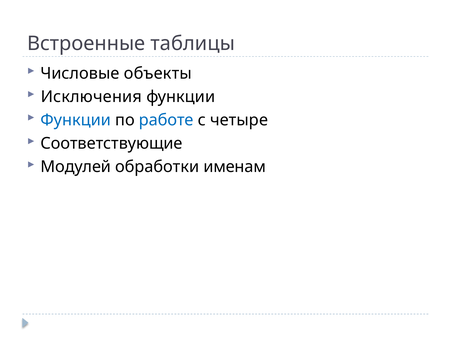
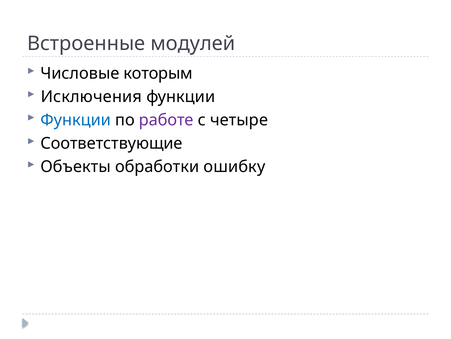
таблицы: таблицы -> модулей
объекты: объекты -> которым
работе colour: blue -> purple
Модулей: Модулей -> Объекты
именам: именам -> ошибку
